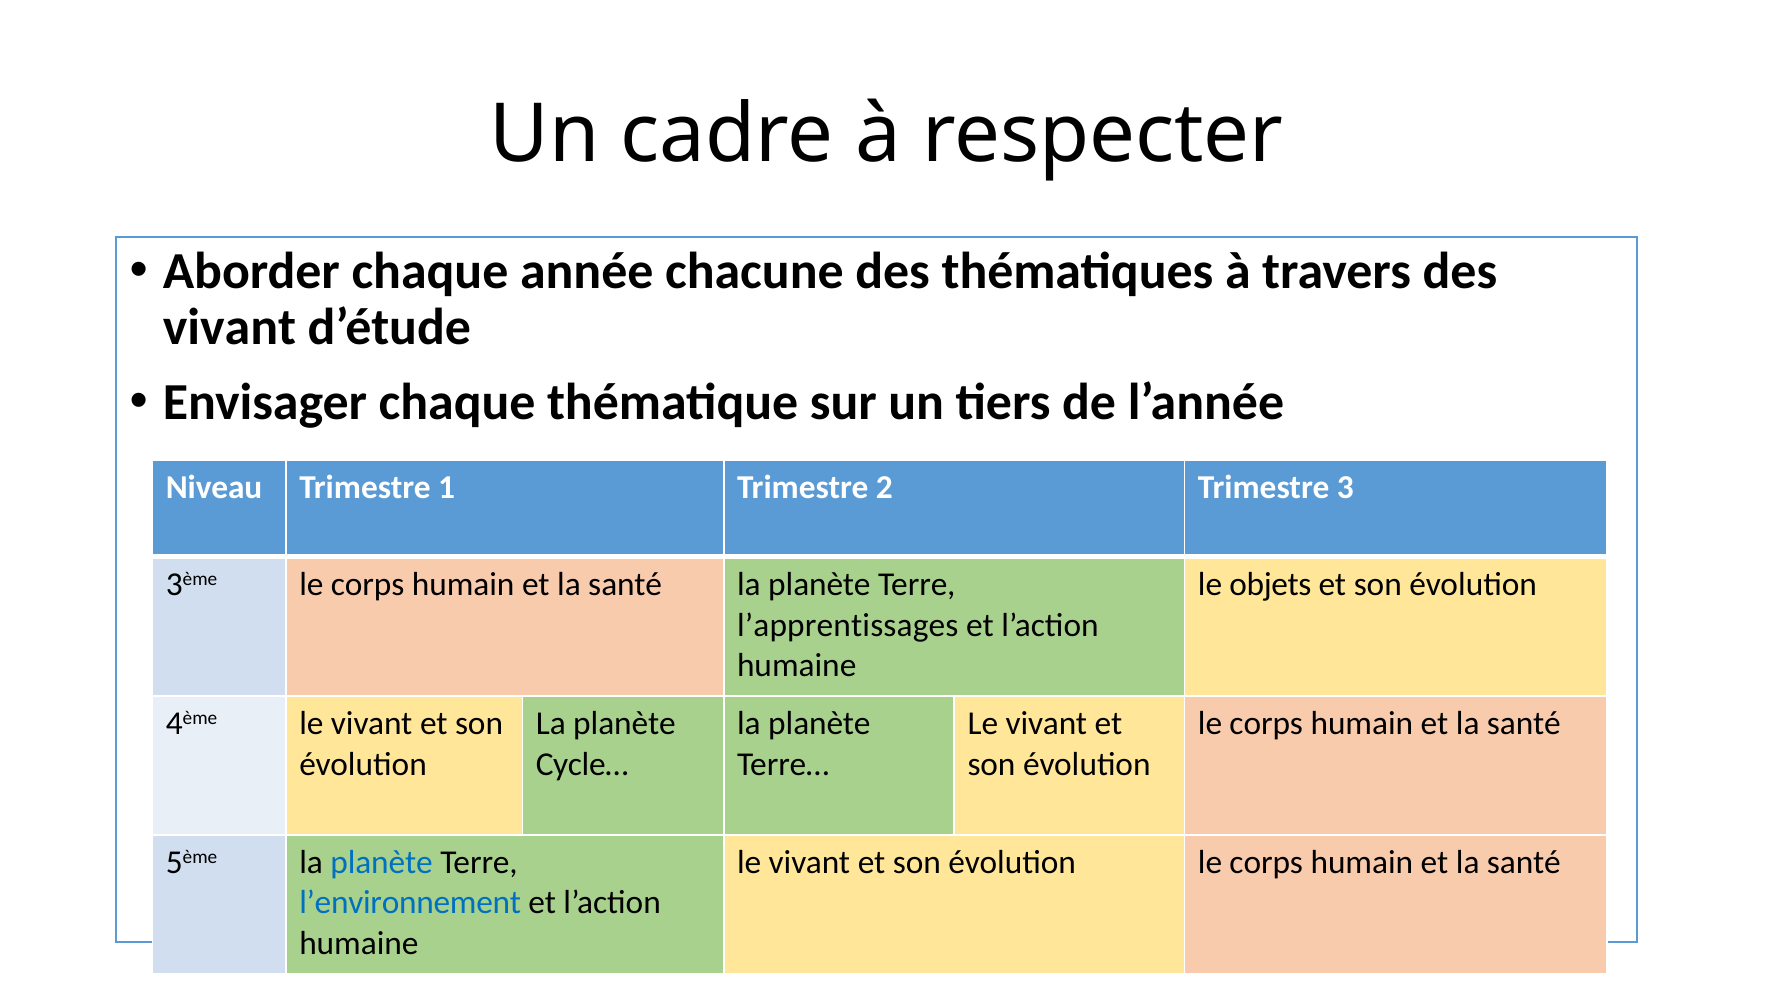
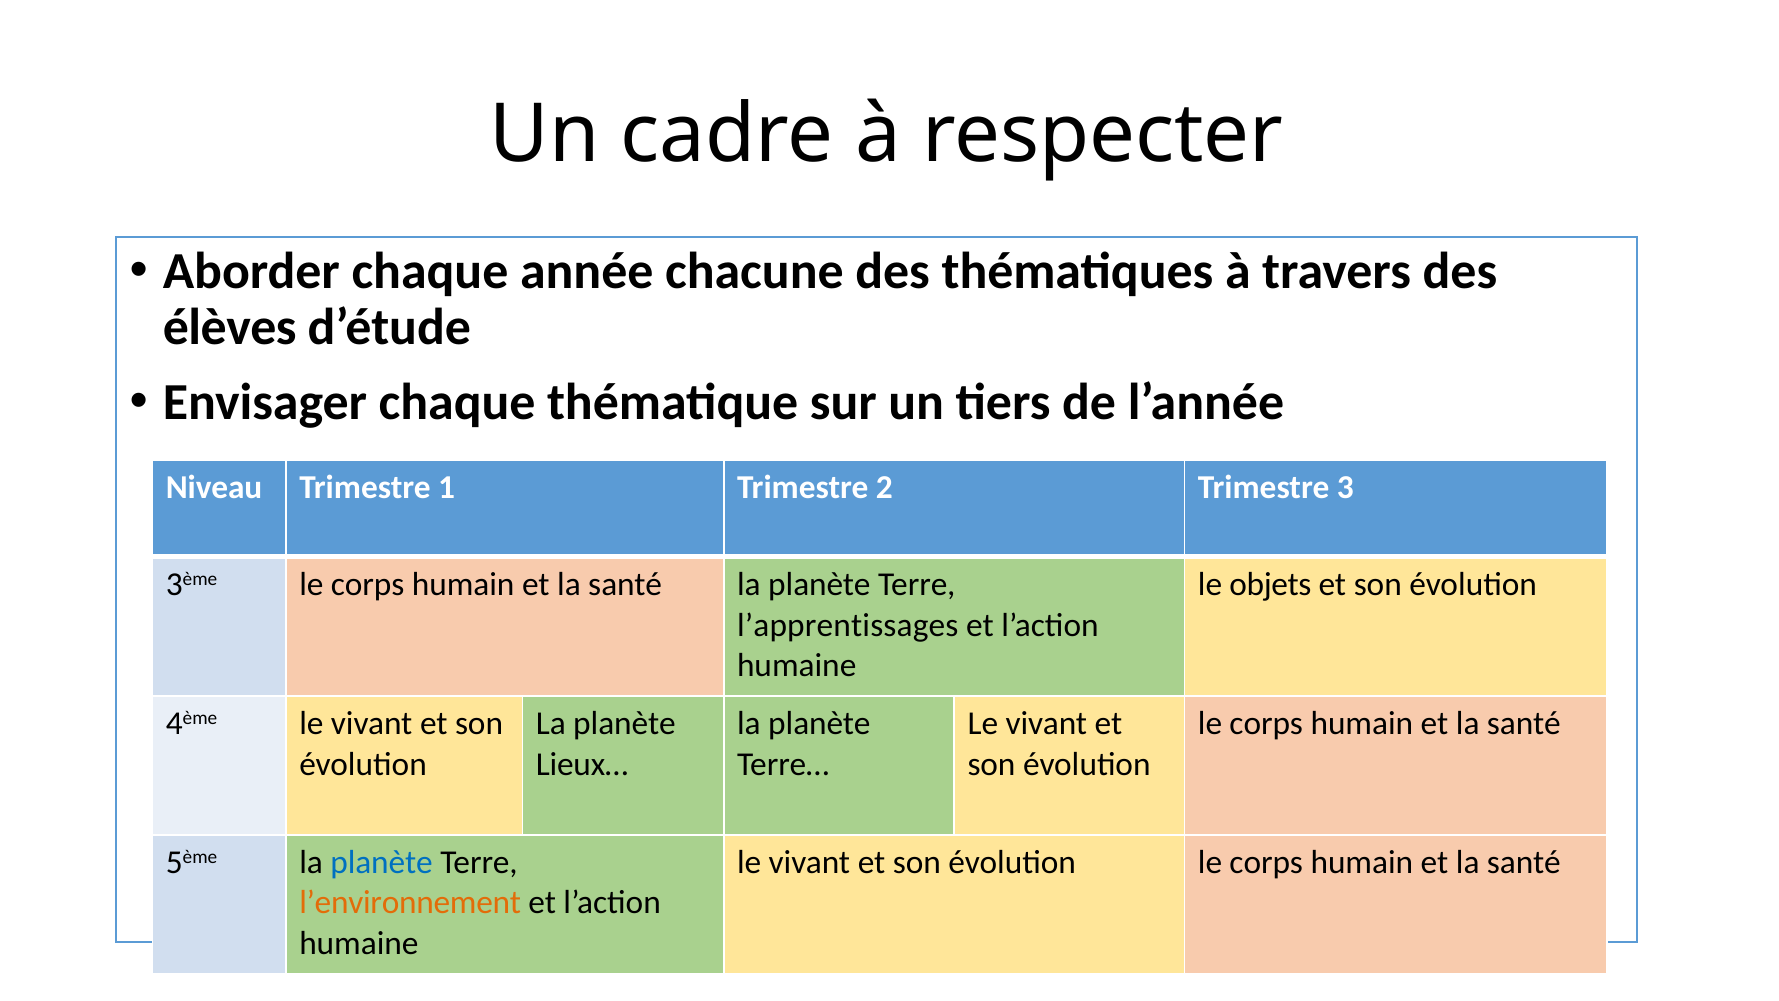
vivant at (229, 327): vivant -> élèves
Cycle…: Cycle… -> Lieux…
l’environnement colour: blue -> orange
